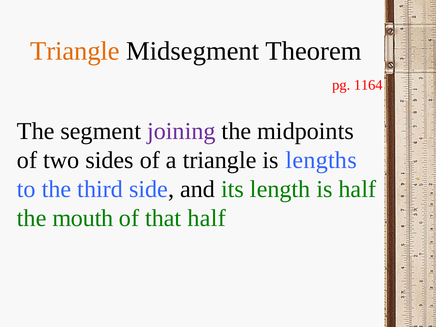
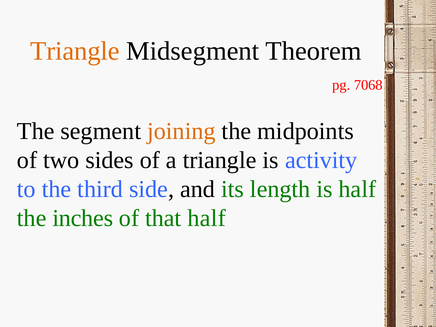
1164: 1164 -> 7068
joining colour: purple -> orange
lengths: lengths -> activity
mouth: mouth -> inches
